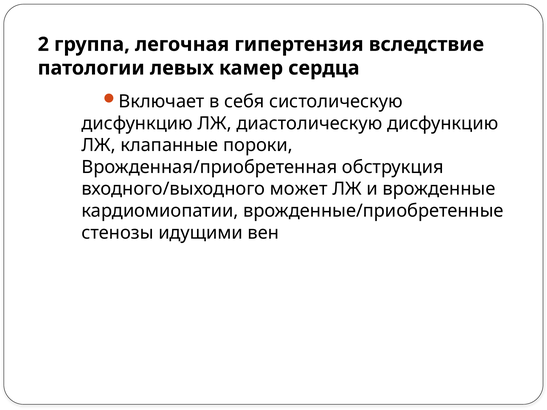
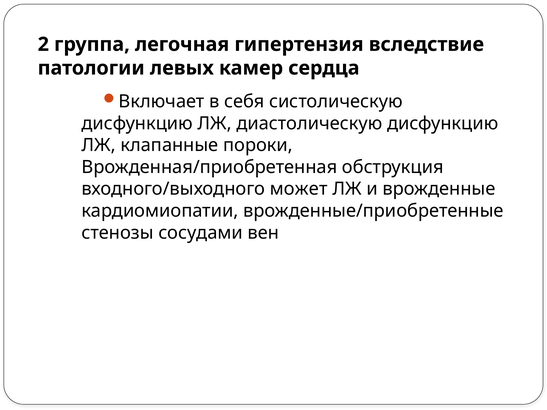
идущими: идущими -> сосудами
